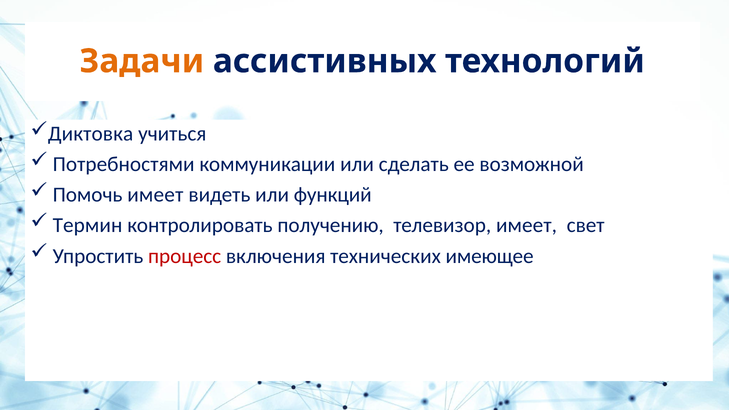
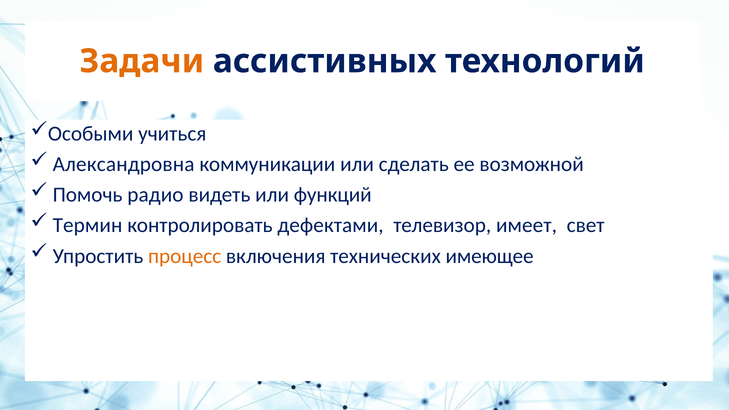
Диктовка: Диктовка -> Особыми
Потребностями: Потребностями -> Александровна
Помочь имеет: имеет -> радио
получению: получению -> дефектами
процесс colour: red -> orange
